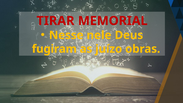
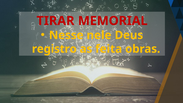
fugiram: fugiram -> registro
juízo: juízo -> feita
